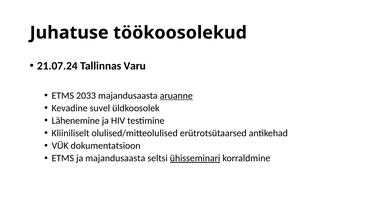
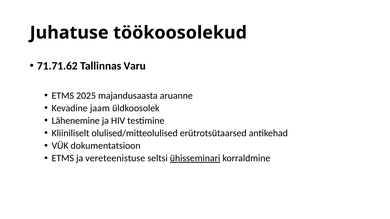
21.07.24: 21.07.24 -> 71.71.62
2033: 2033 -> 2025
aruanne underline: present -> none
suvel: suvel -> jaam
ja majandusaasta: majandusaasta -> vereteenistuse
